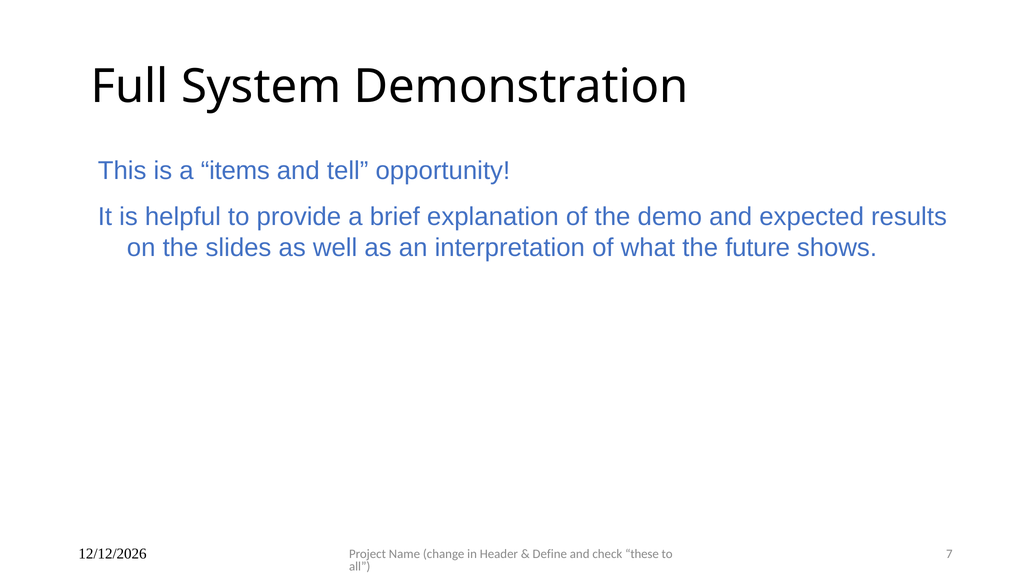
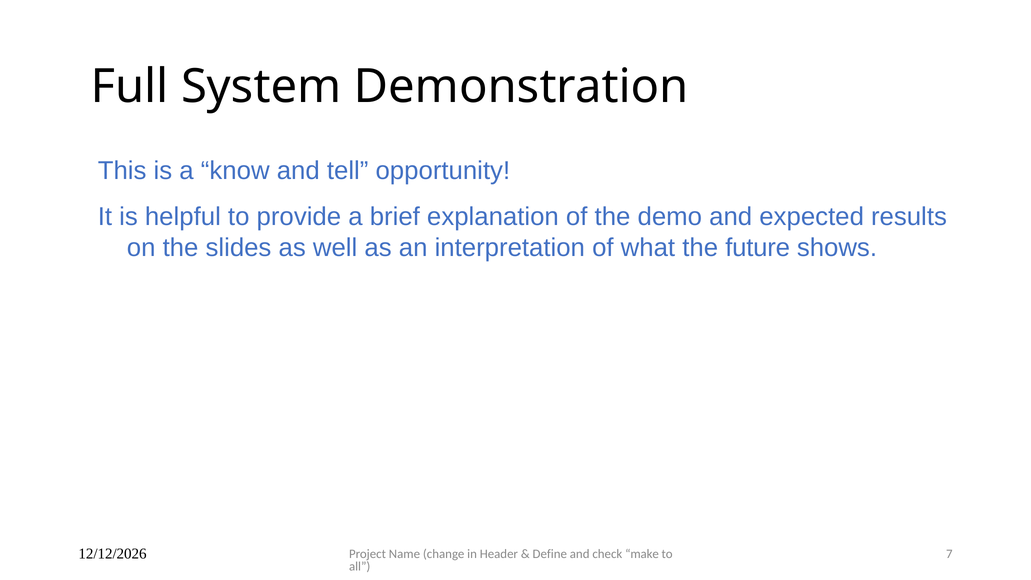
items: items -> know
these: these -> make
